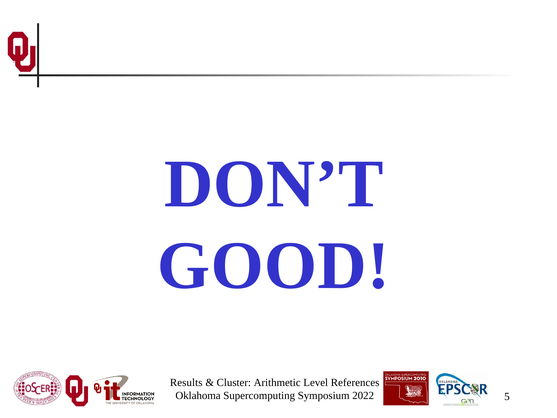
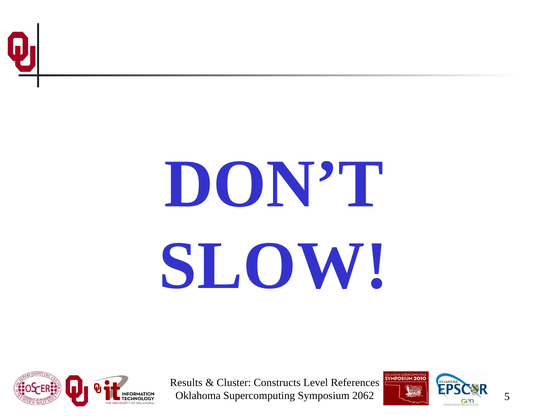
GOOD: GOOD -> SLOW
Arithmetic: Arithmetic -> Constructs
2022: 2022 -> 2062
